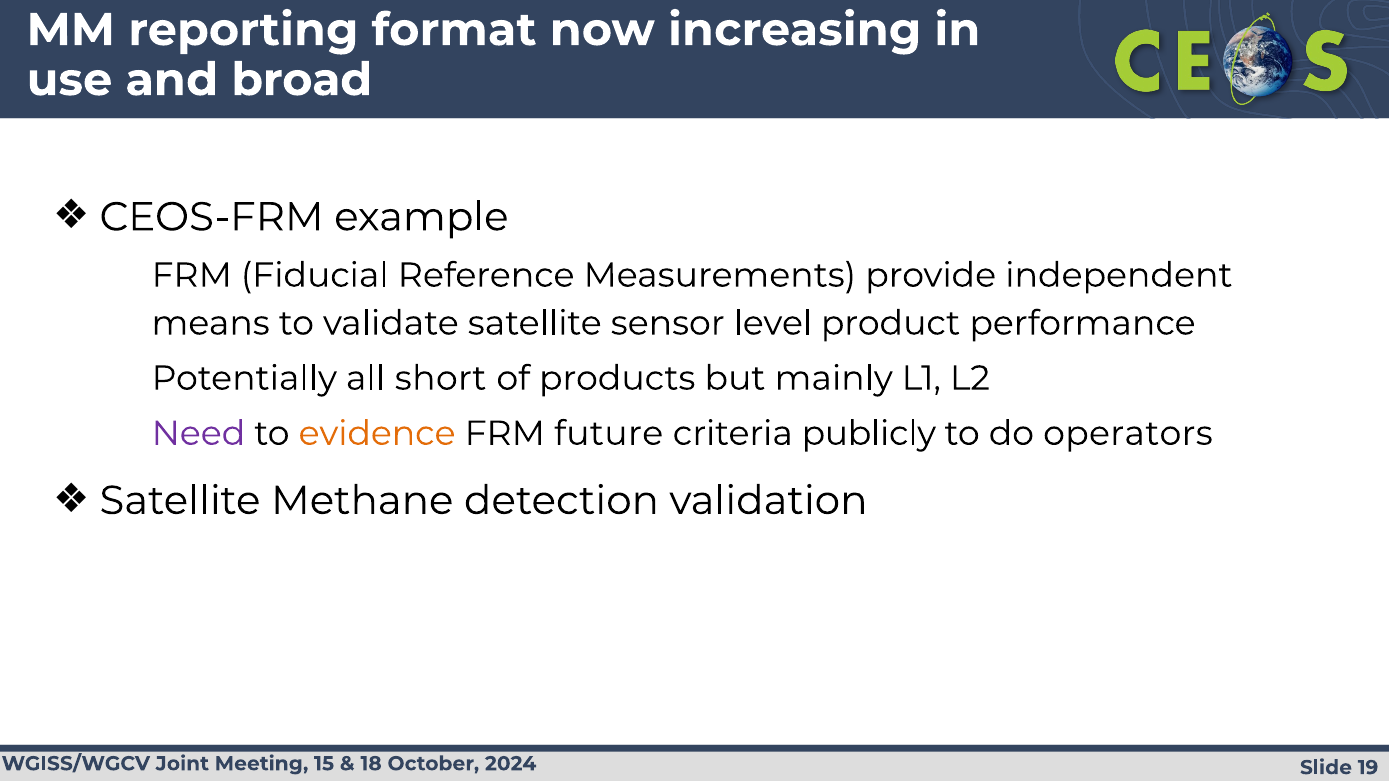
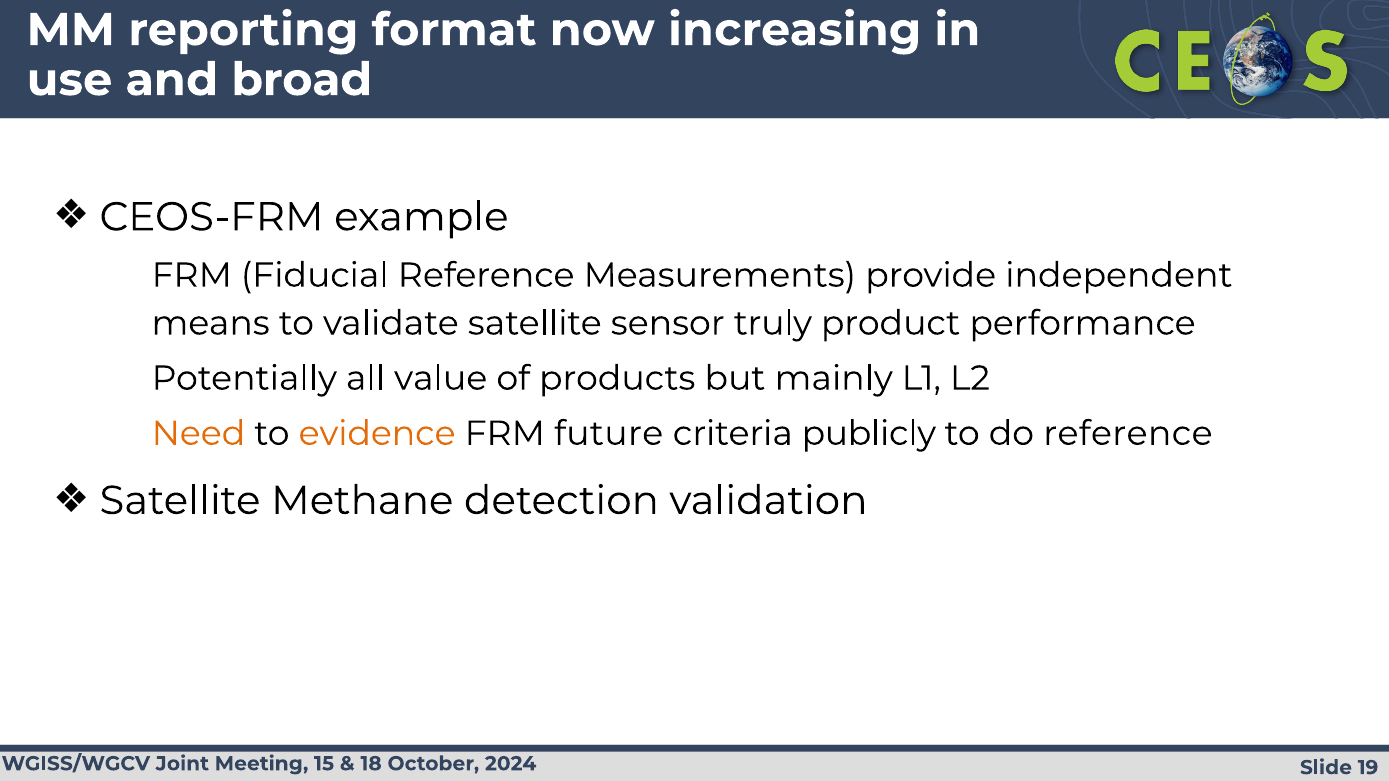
level: level -> truly
short: short -> value
Need colour: purple -> orange
do operators: operators -> reference
